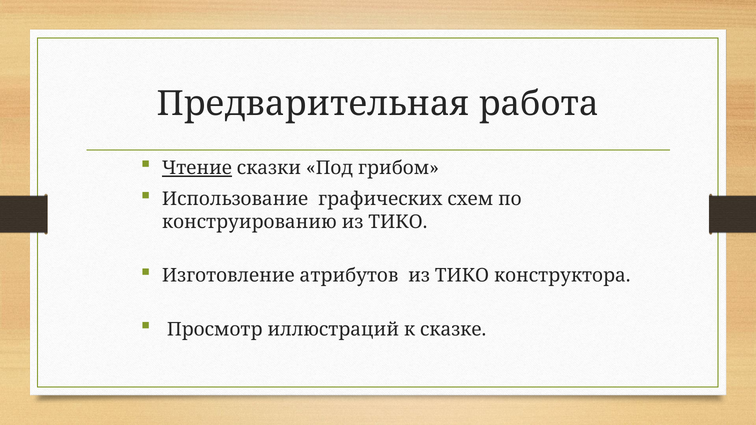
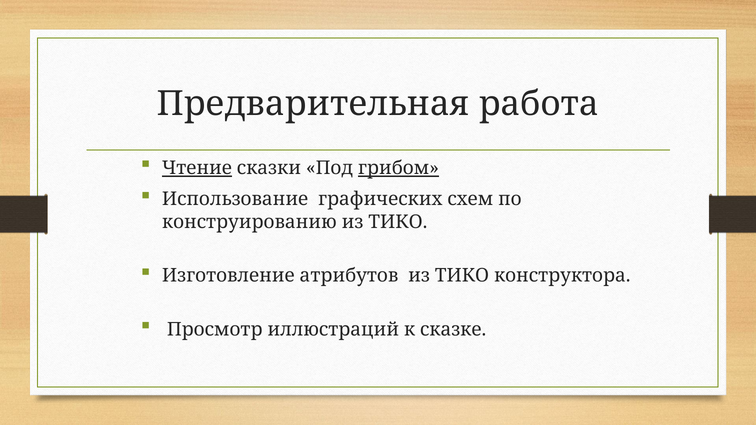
грибом underline: none -> present
